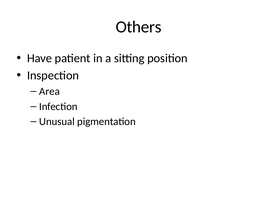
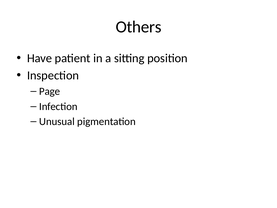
Area: Area -> Page
